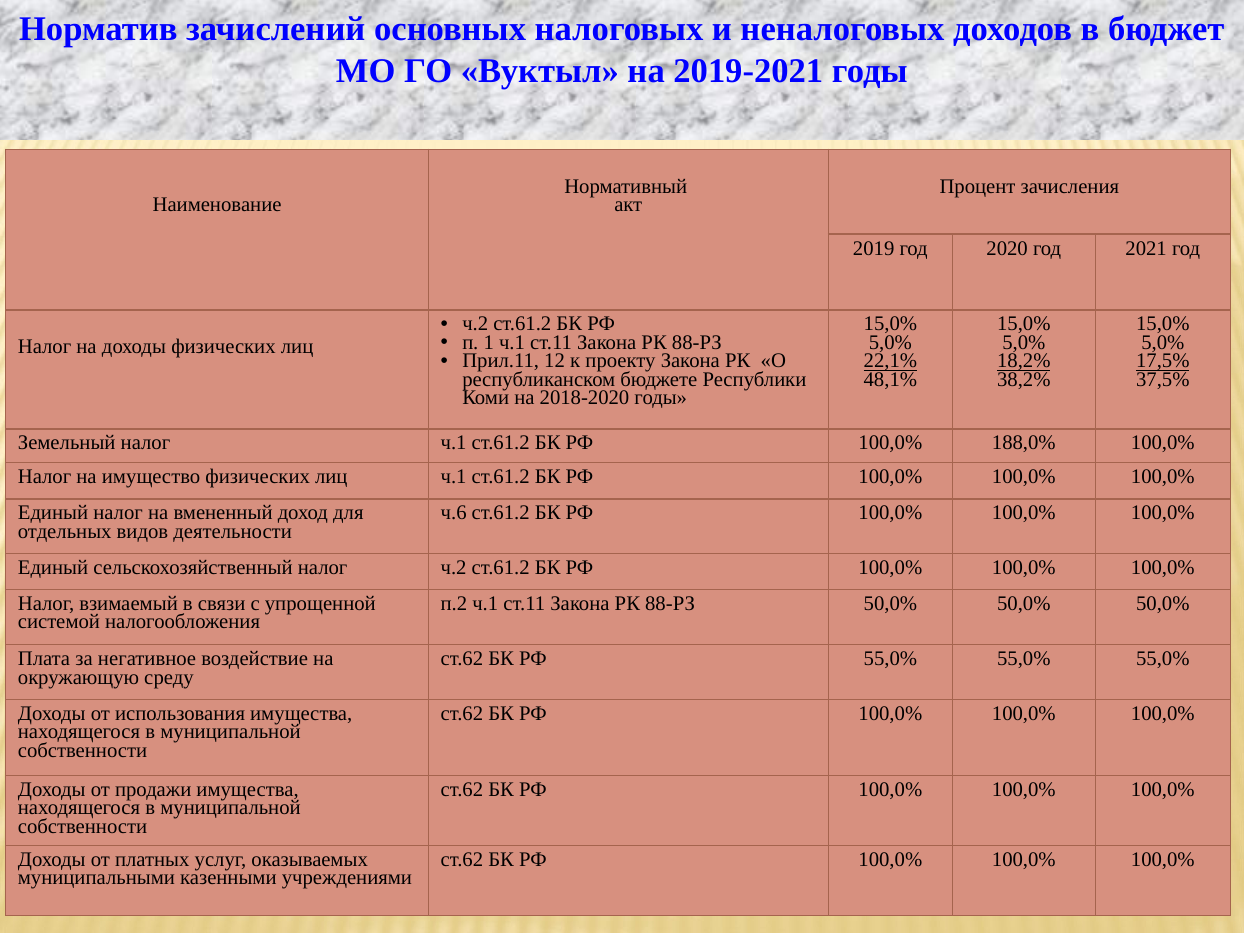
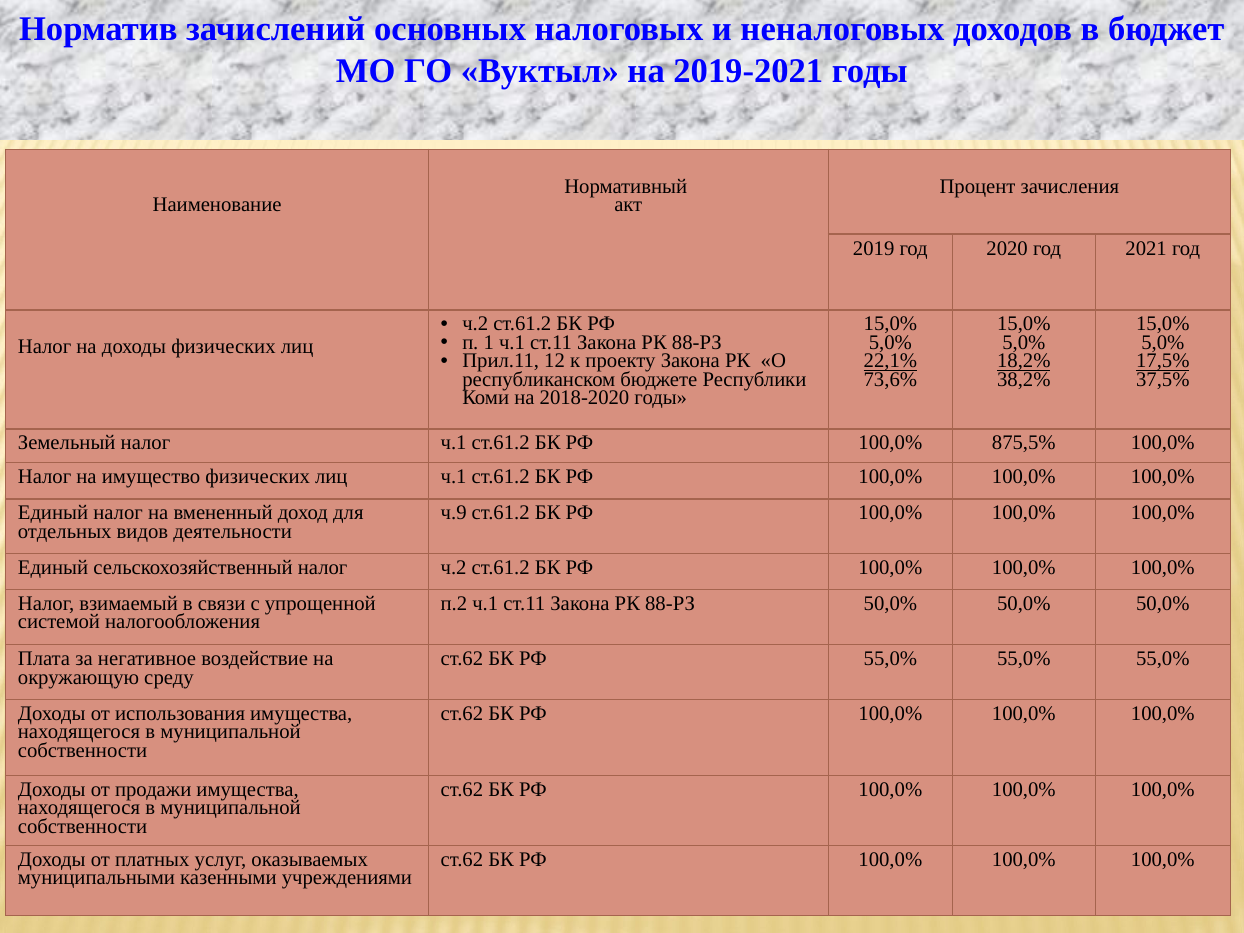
48,1%: 48,1% -> 73,6%
188,0%: 188,0% -> 875,5%
ч.6: ч.6 -> ч.9
